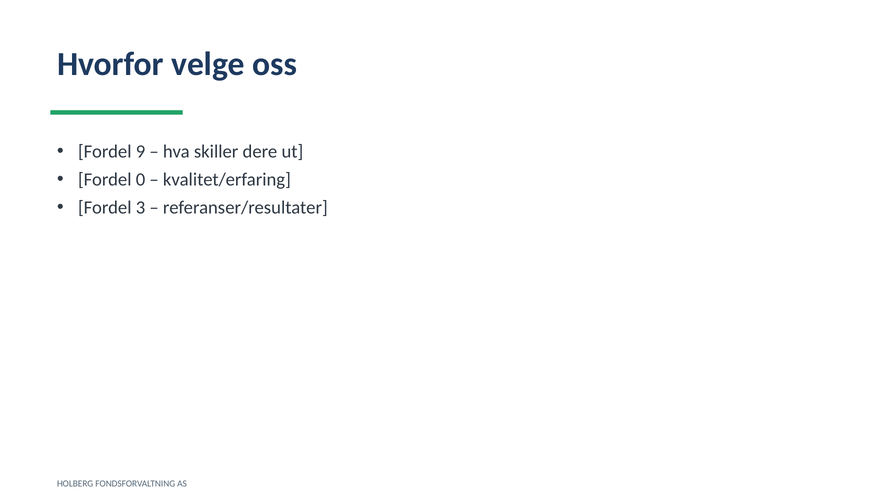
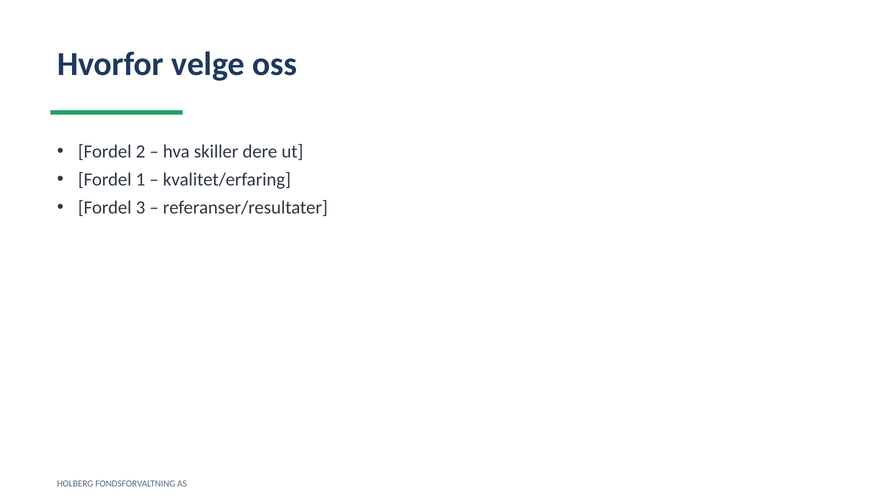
9: 9 -> 2
0: 0 -> 1
